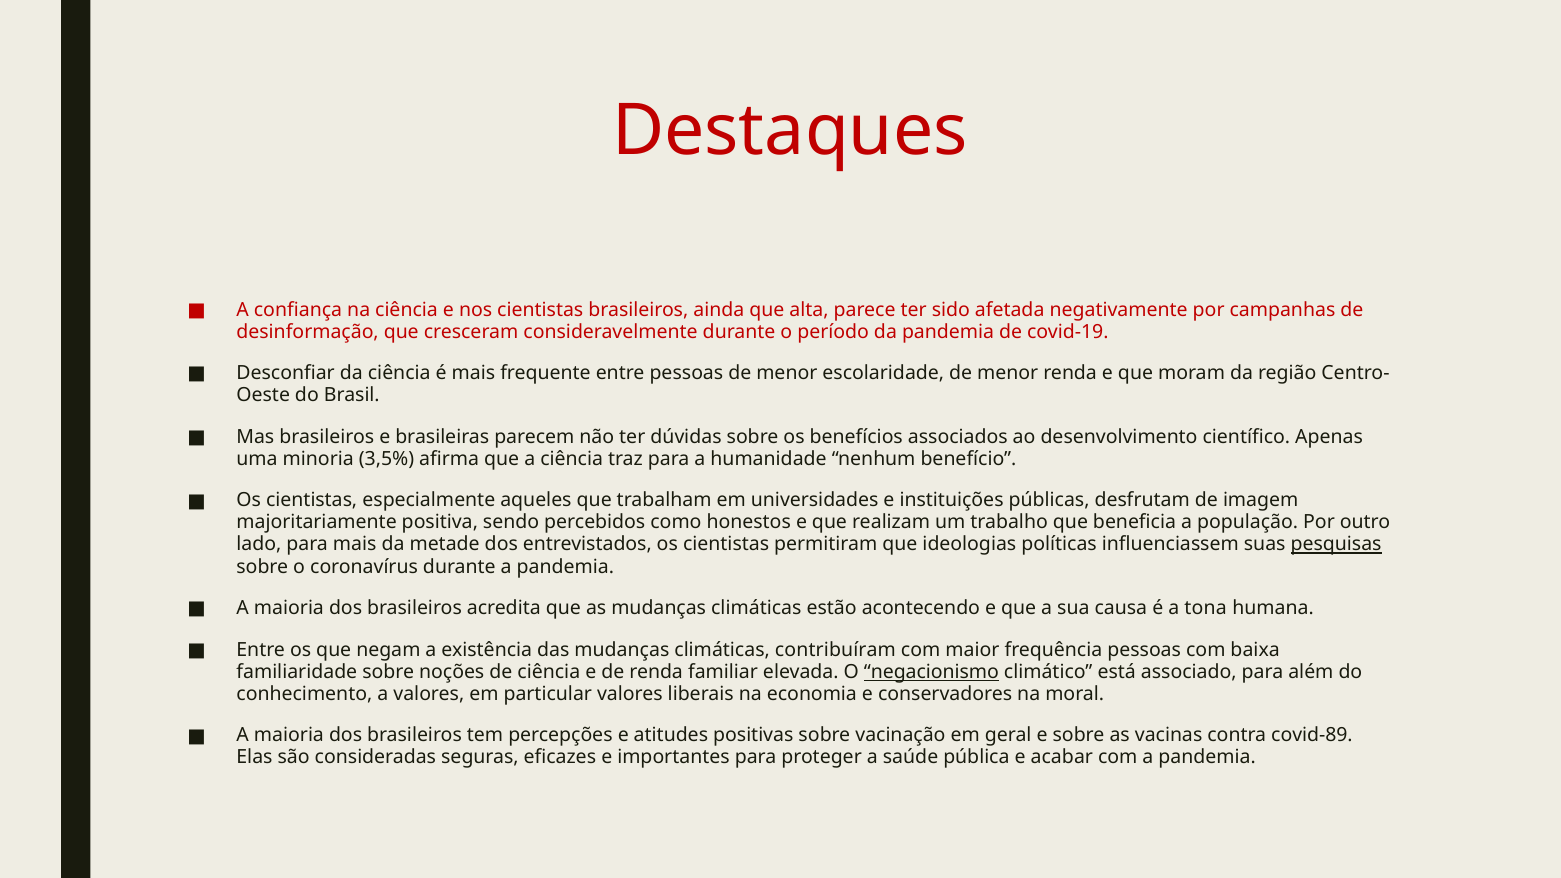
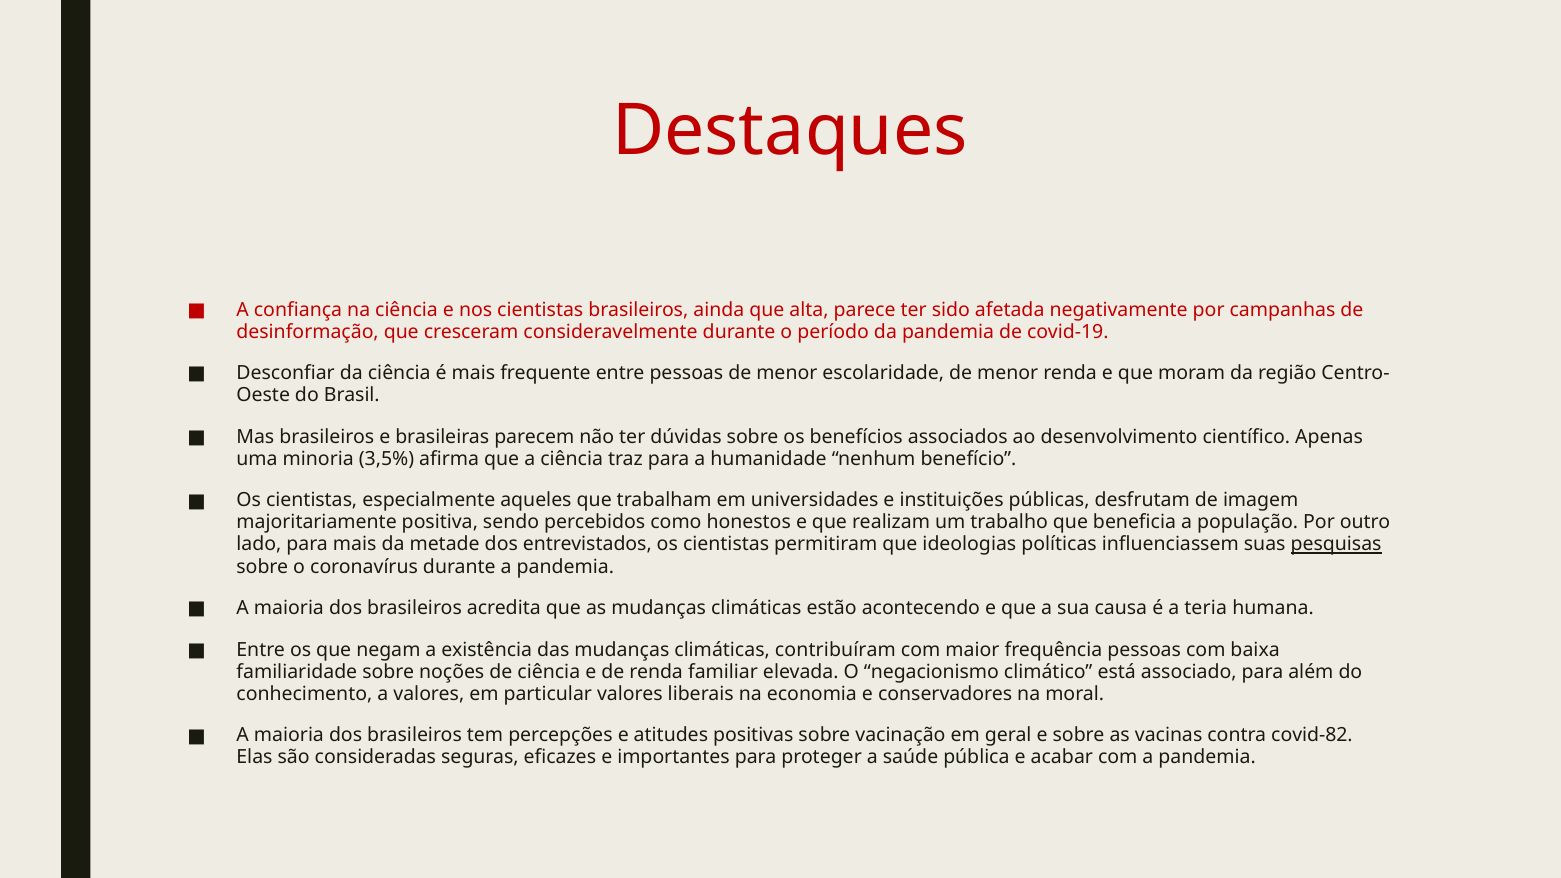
tona: tona -> teria
negacionismo underline: present -> none
covid-89: covid-89 -> covid-82
